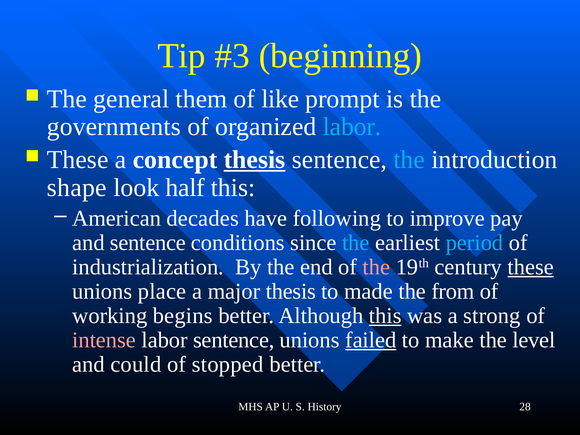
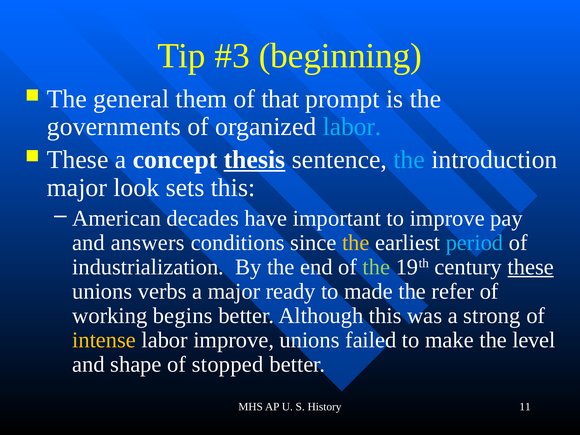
like: like -> that
shape at (77, 188): shape -> major
half: half -> sets
following: following -> important
and sentence: sentence -> answers
the at (356, 243) colour: light blue -> yellow
the at (376, 267) colour: pink -> light green
place: place -> verbs
major thesis: thesis -> ready
from: from -> refer
this at (385, 316) underline: present -> none
intense colour: pink -> yellow
labor sentence: sentence -> improve
failed underline: present -> none
could: could -> shape
28: 28 -> 11
